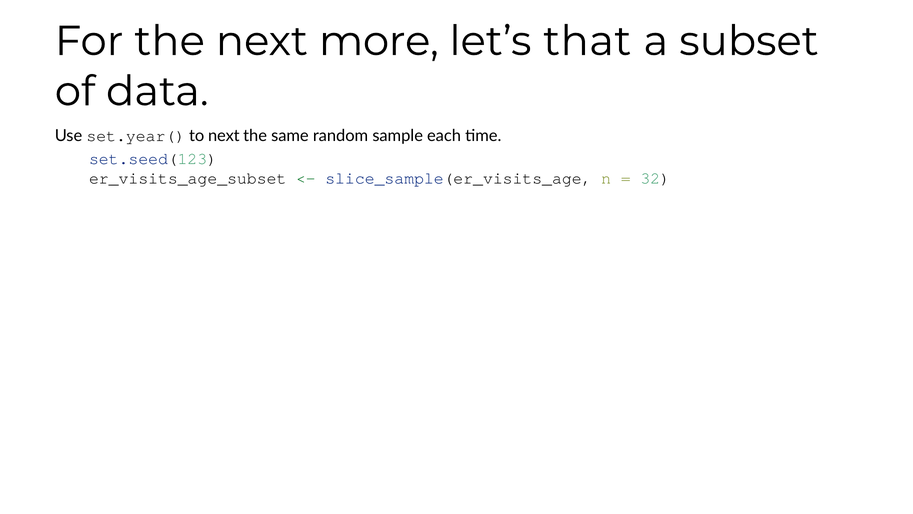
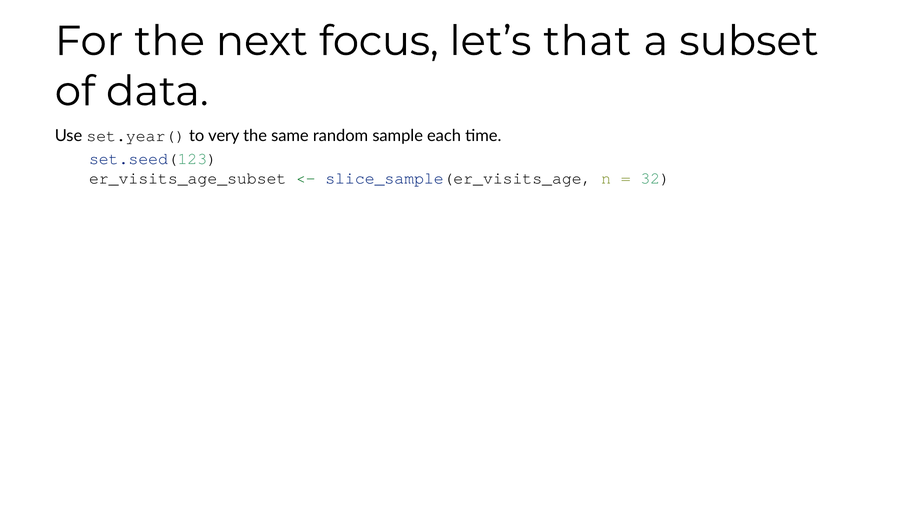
more: more -> focus
to next: next -> very
